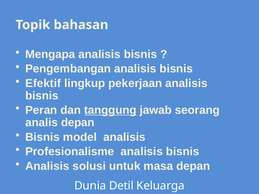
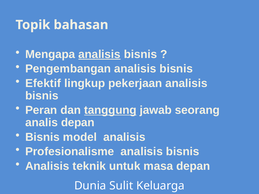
analisis at (99, 54) underline: none -> present
solusi: solusi -> teknik
Detil: Detil -> Sulit
